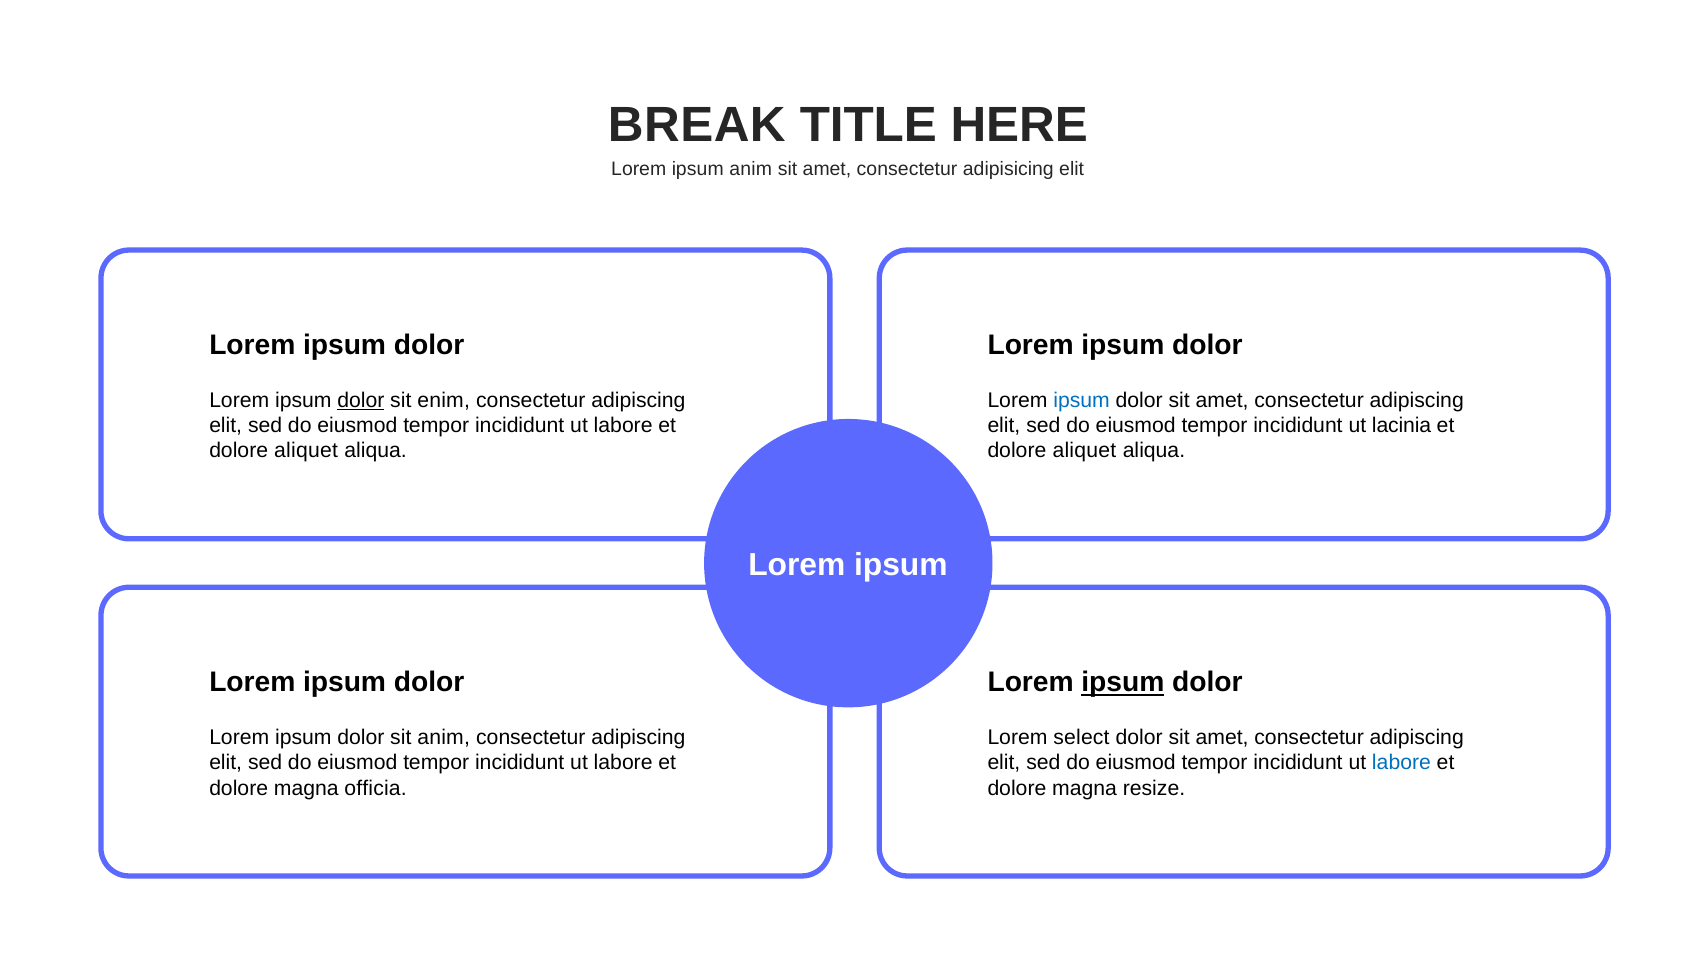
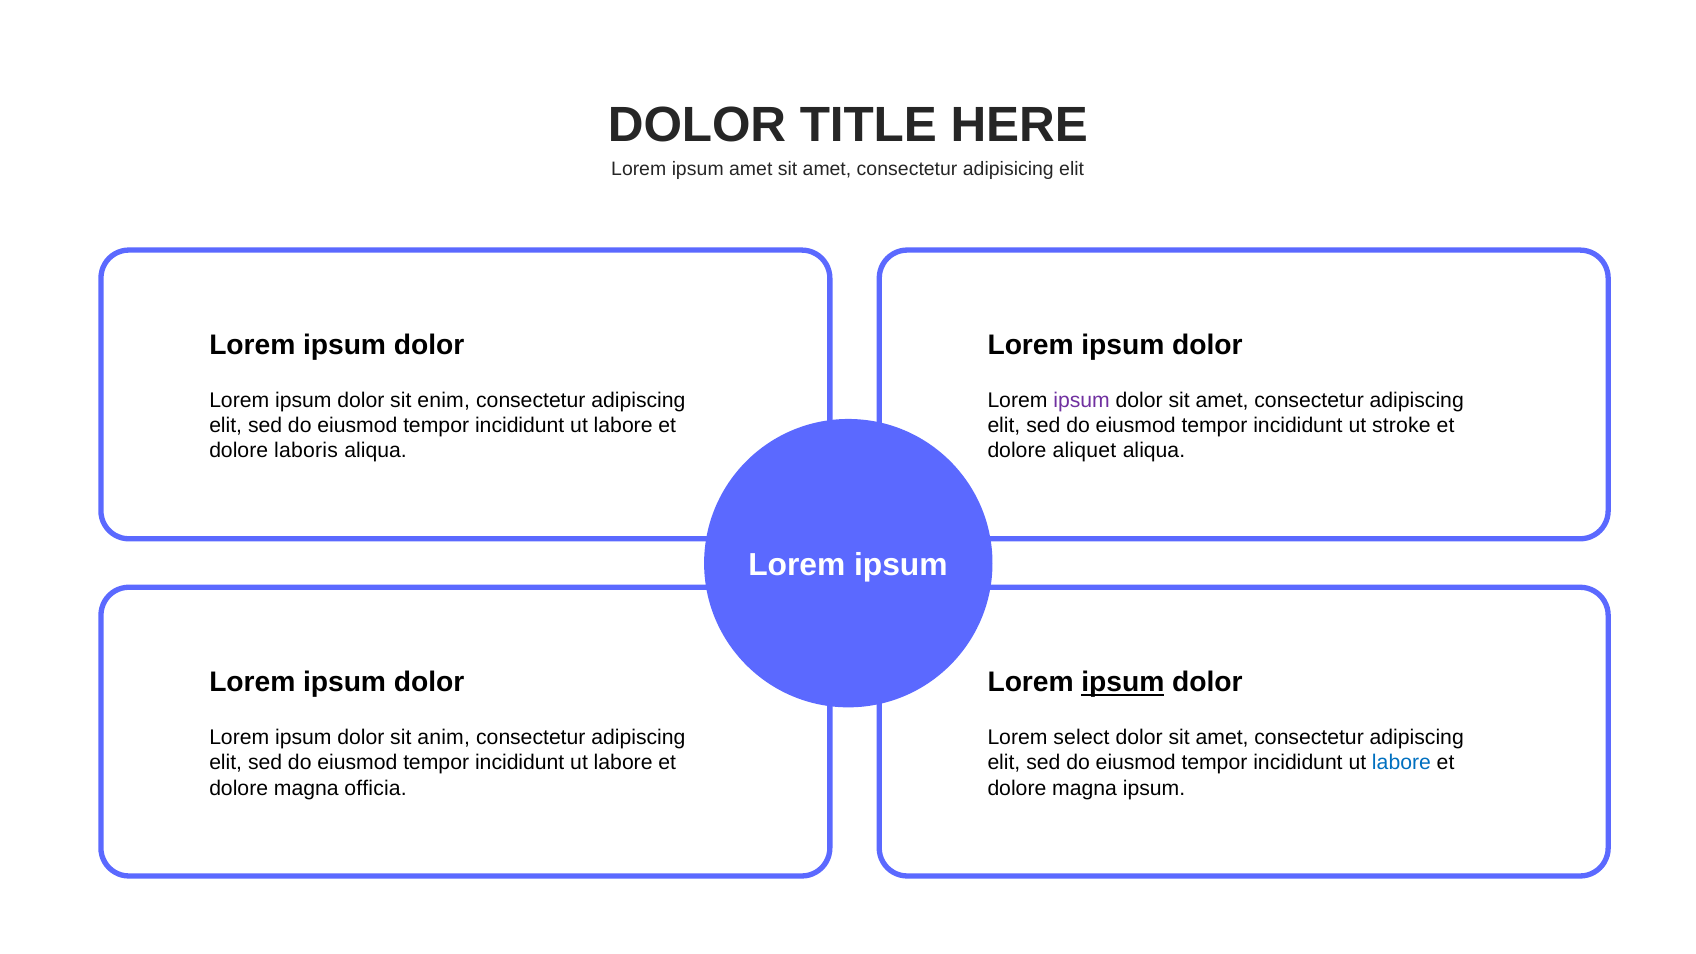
BREAK at (697, 125): BREAK -> DOLOR
ipsum anim: anim -> amet
dolor at (361, 400) underline: present -> none
ipsum at (1082, 400) colour: blue -> purple
lacinia: lacinia -> stroke
aliquet at (306, 451): aliquet -> laboris
magna resize: resize -> ipsum
